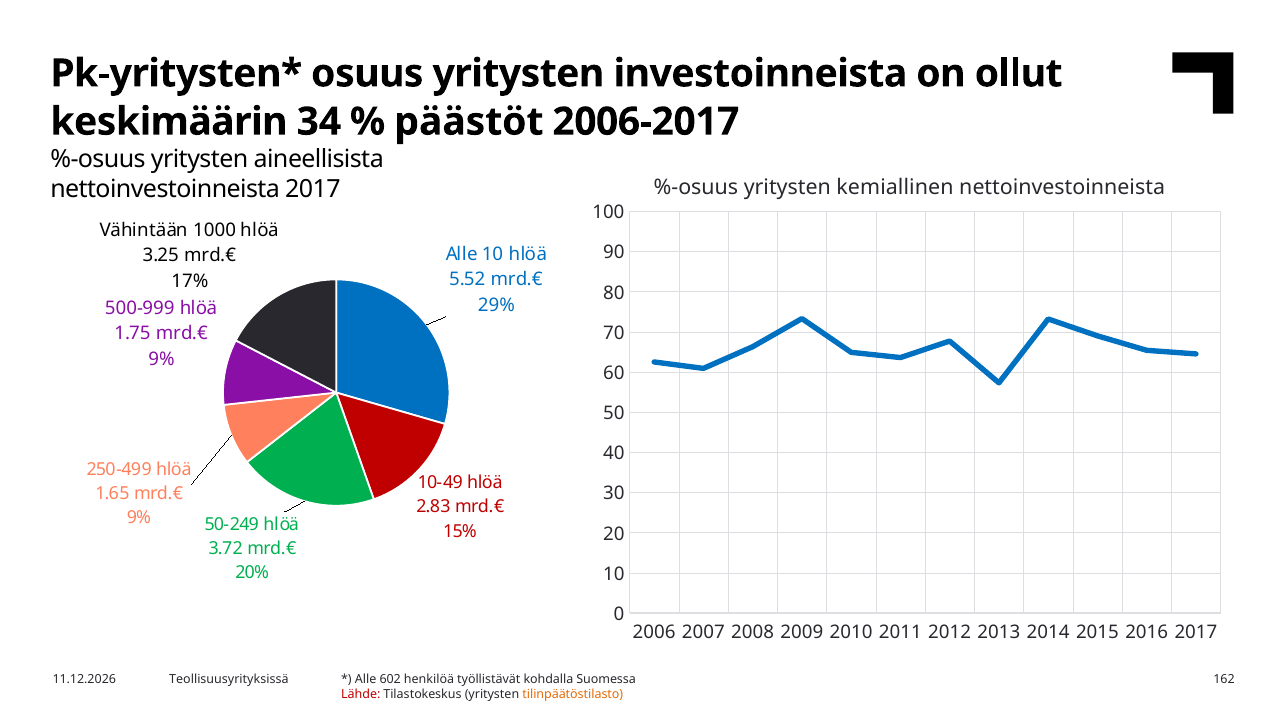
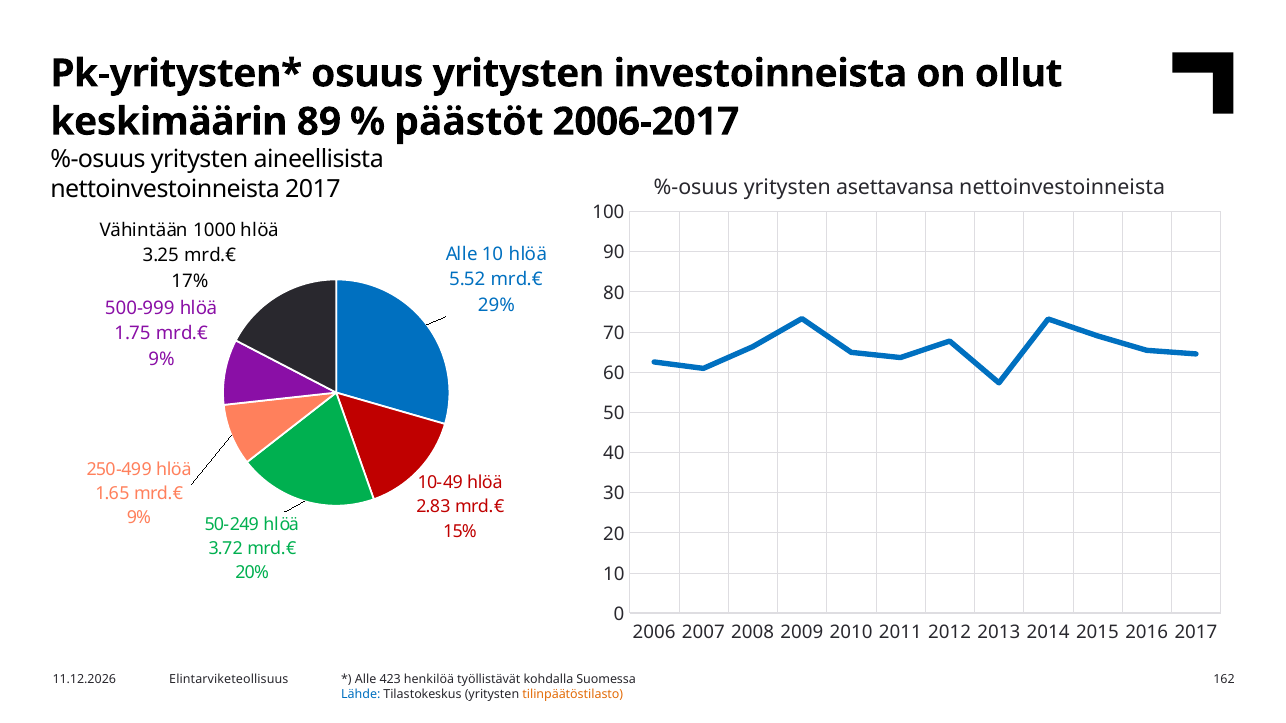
34: 34 -> 89
kemiallinen: kemiallinen -> asettavansa
Teollisuusyrityksissä: Teollisuusyrityksissä -> Elintarviketeollisuus
602: 602 -> 423
Lähde colour: red -> blue
